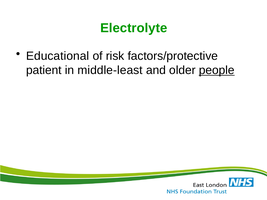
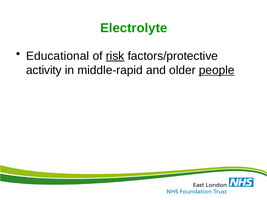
risk underline: none -> present
patient: patient -> activity
middle-least: middle-least -> middle-rapid
